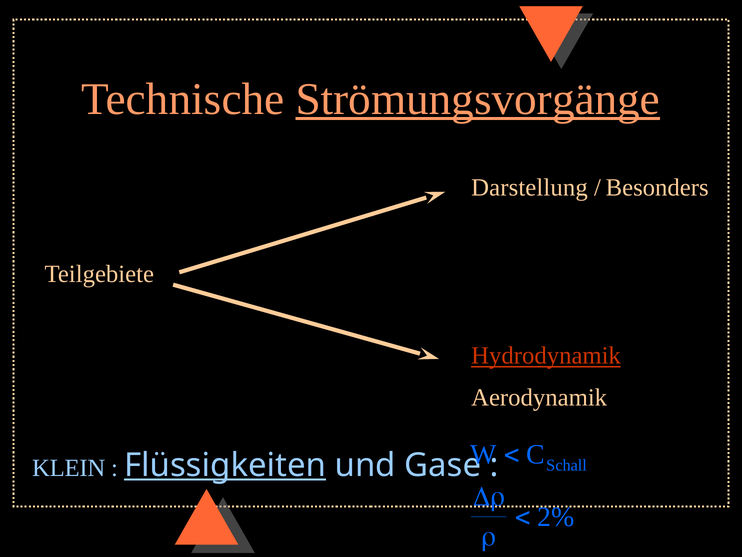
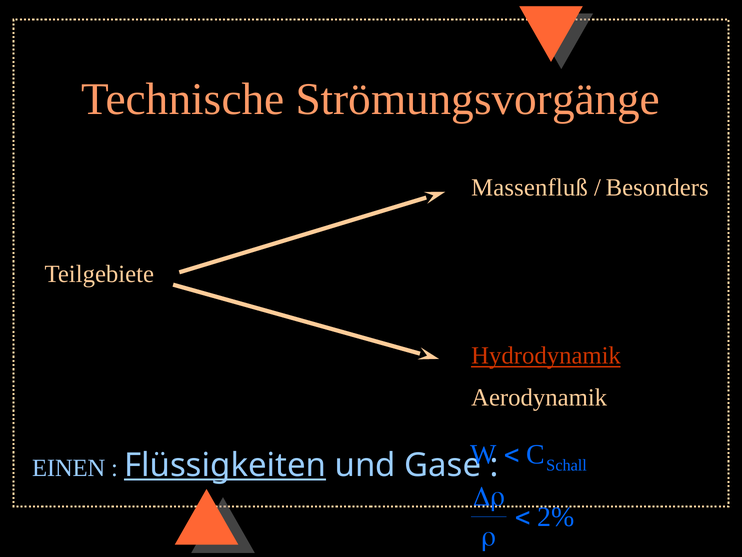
Strömungsvorgänge underline: present -> none
Darstellung: Darstellung -> Massenfluß
KLEIN: KLEIN -> EINEN
